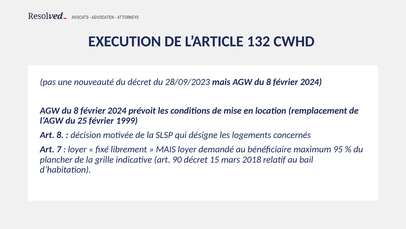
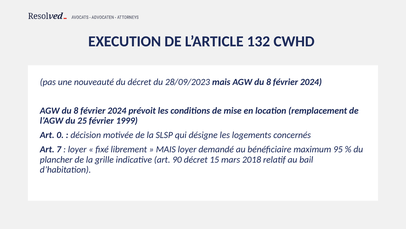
Art 8: 8 -> 0
